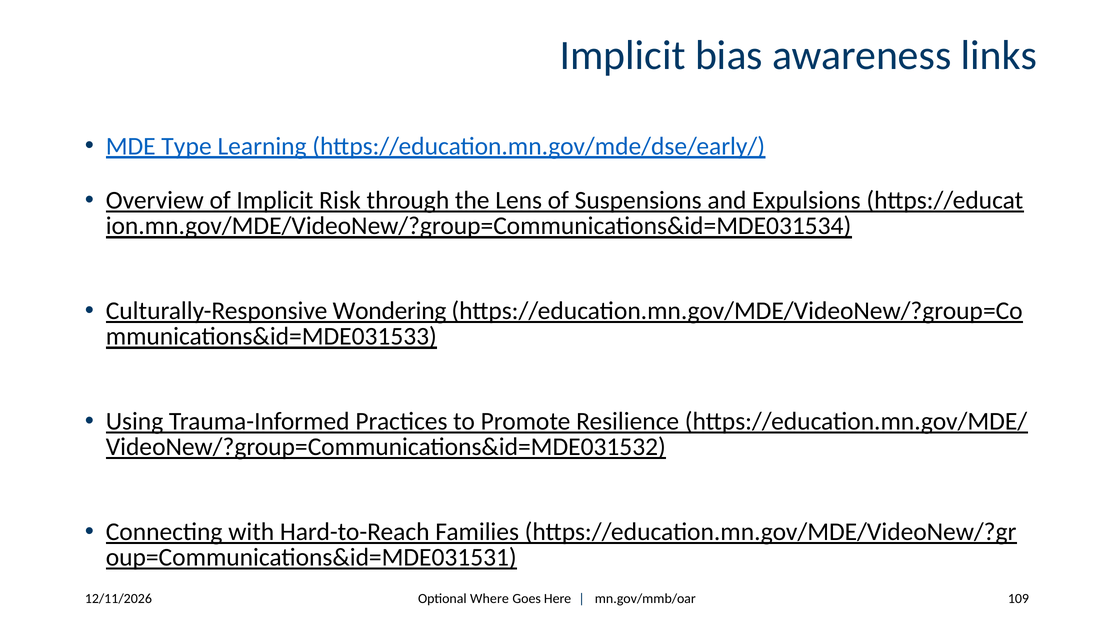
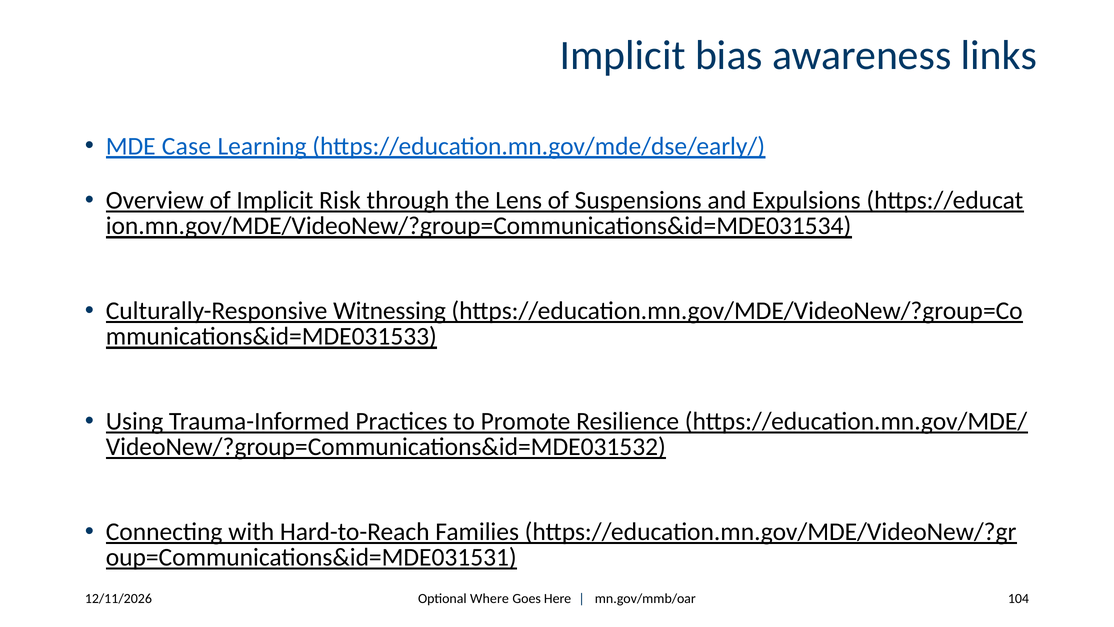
Type: Type -> Case
Wondering: Wondering -> Witnessing
109: 109 -> 104
